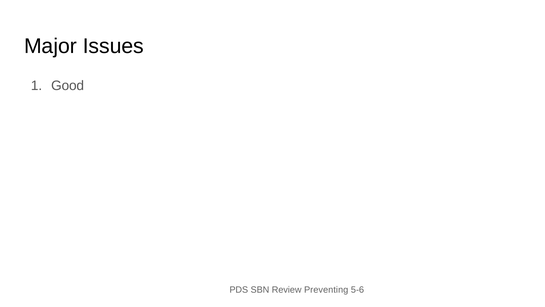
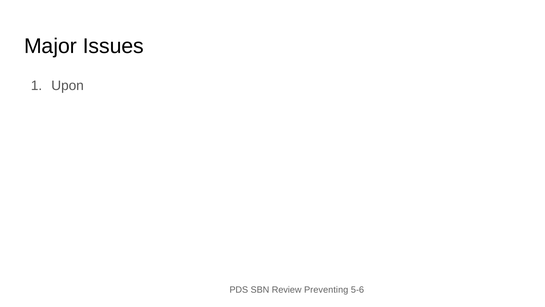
Good: Good -> Upon
